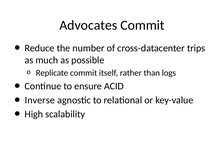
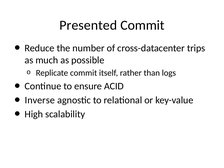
Advocates: Advocates -> Presented
